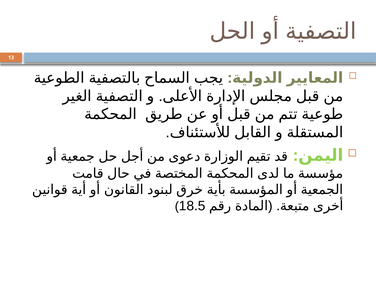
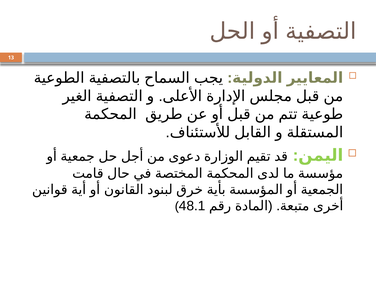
18.5: 18.5 -> 48.1
